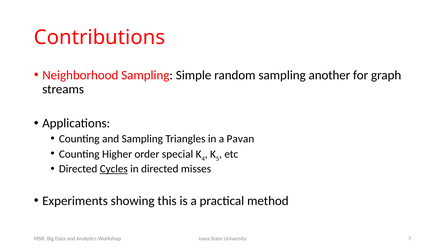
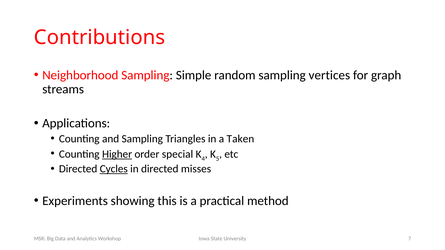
another: another -> vertices
Pavan: Pavan -> Taken
Higher underline: none -> present
